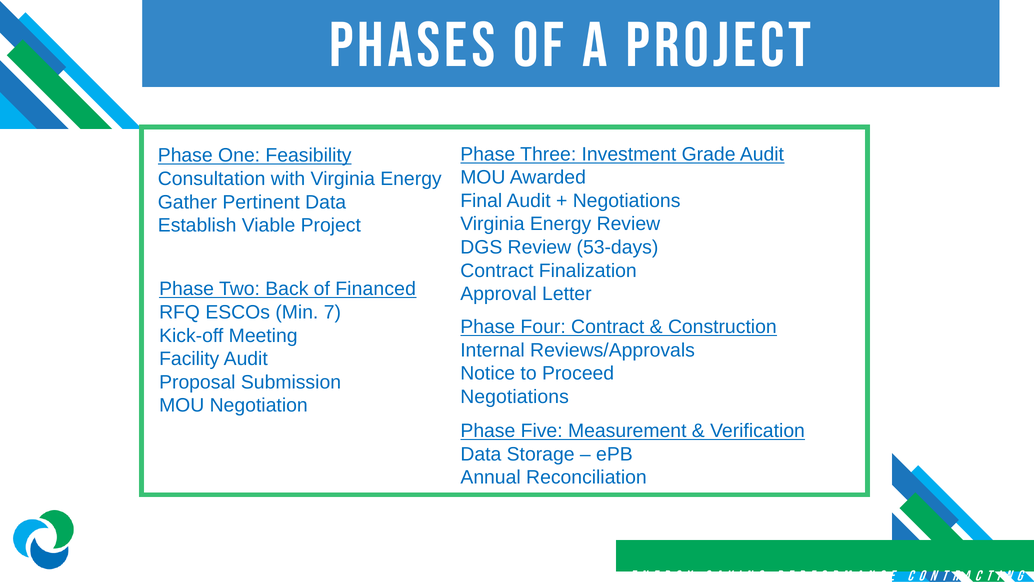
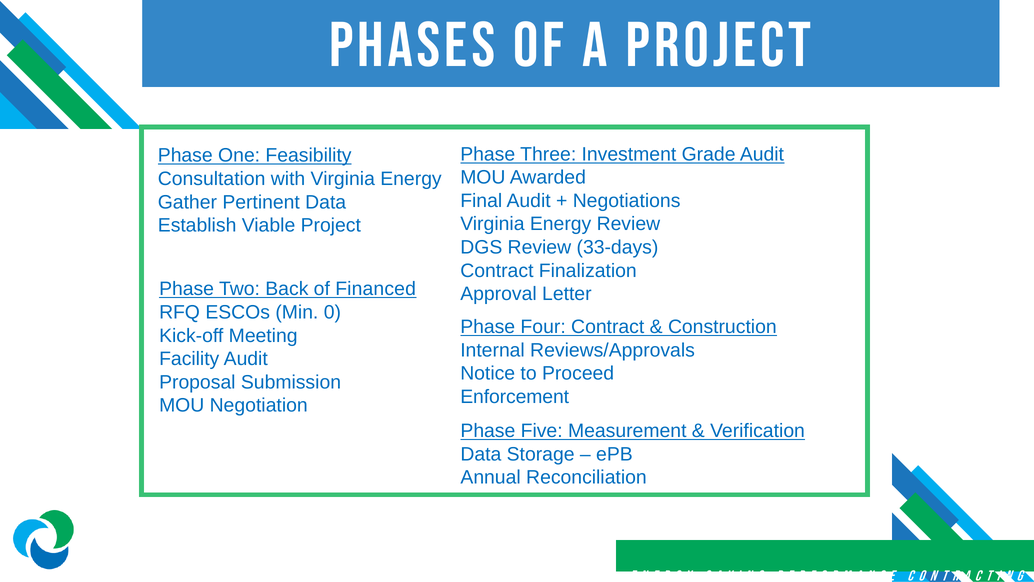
53-days: 53-days -> 33-days
7: 7 -> 0
Negotiations at (515, 396): Negotiations -> Enforcement
